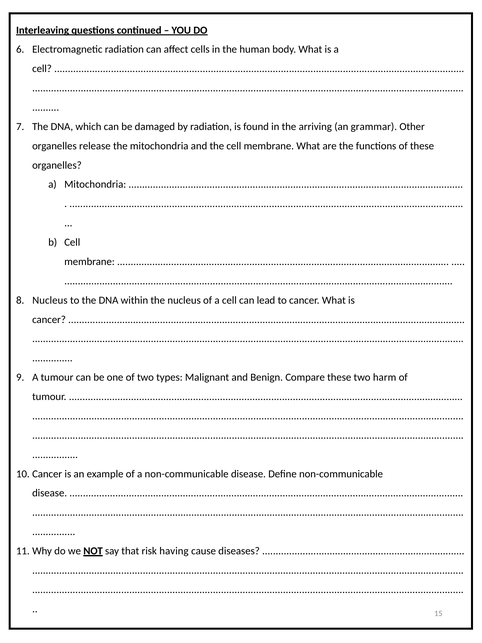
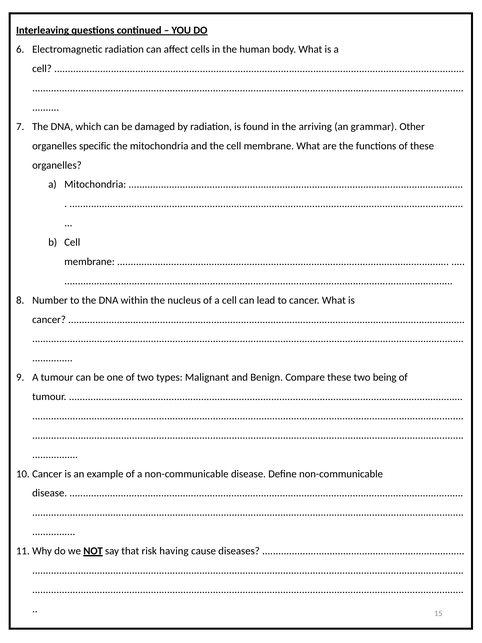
release: release -> specific
Nucleus at (50, 300): Nucleus -> Number
harm: harm -> being
